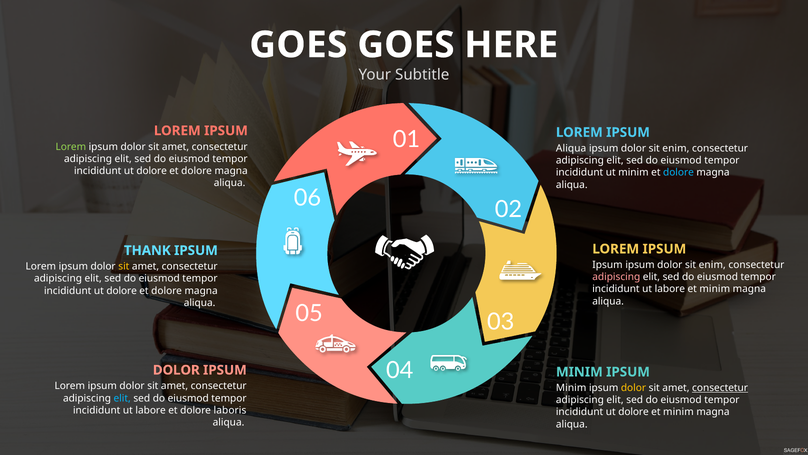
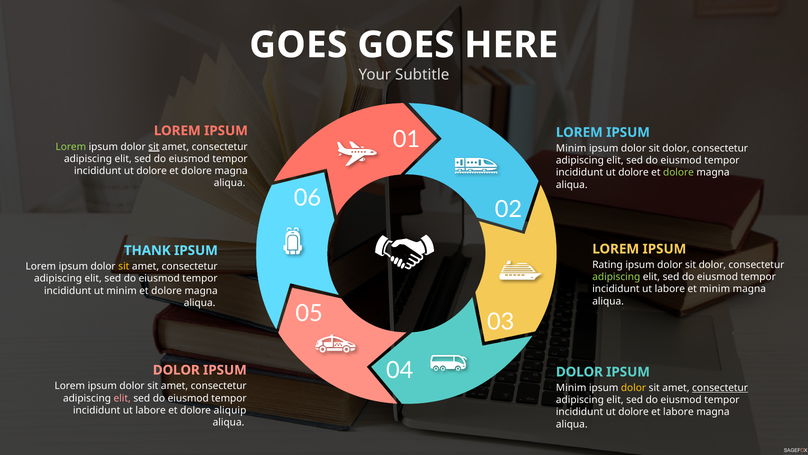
sit at (154, 147) underline: none -> present
Aliqua at (571, 148): Aliqua -> Minim
enim at (676, 148): enim -> dolor
minim at (633, 172): minim -> dolore
dolore at (678, 172) colour: light blue -> light green
Ipsum at (607, 265): Ipsum -> Rating
enim at (712, 265): enim -> dolor
adipiscing at (616, 277) colour: pink -> light green
dolore at (122, 290): dolore -> minim
MINIM at (579, 372): MINIM -> DOLOR
elit at (122, 398) colour: light blue -> pink
laboris: laboris -> aliquip
minim at (678, 412): minim -> labore
